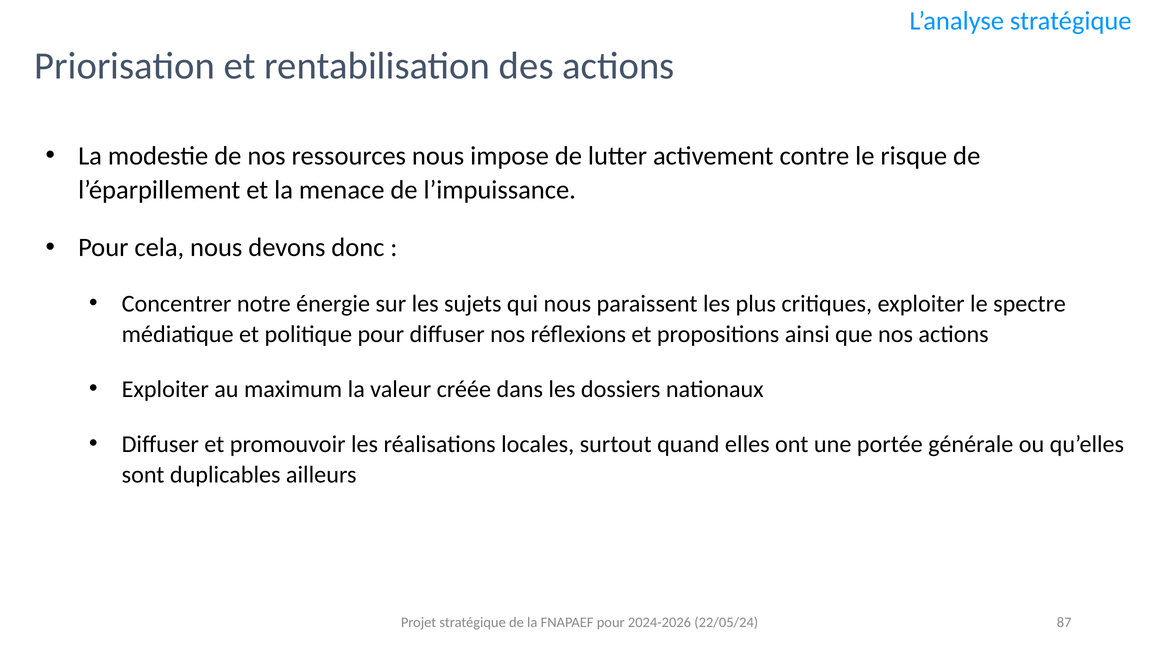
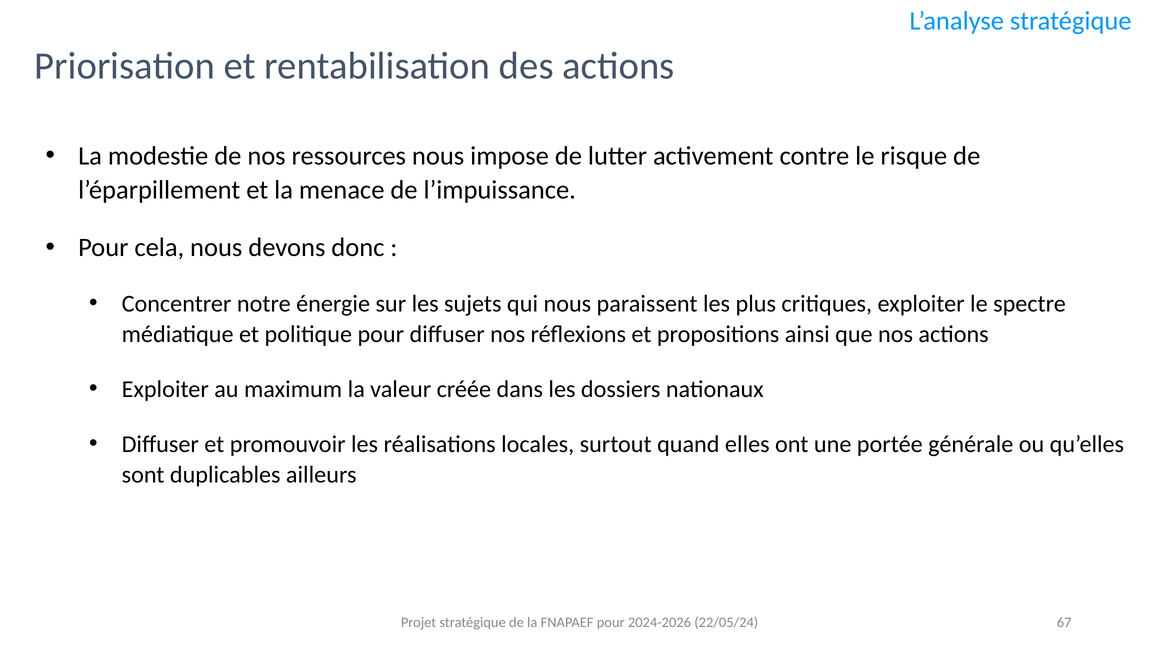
87: 87 -> 67
